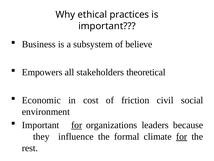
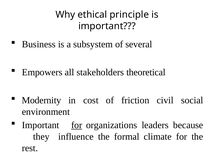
practices: practices -> principle
believe: believe -> several
Economic: Economic -> Modernity
for at (182, 136) underline: present -> none
